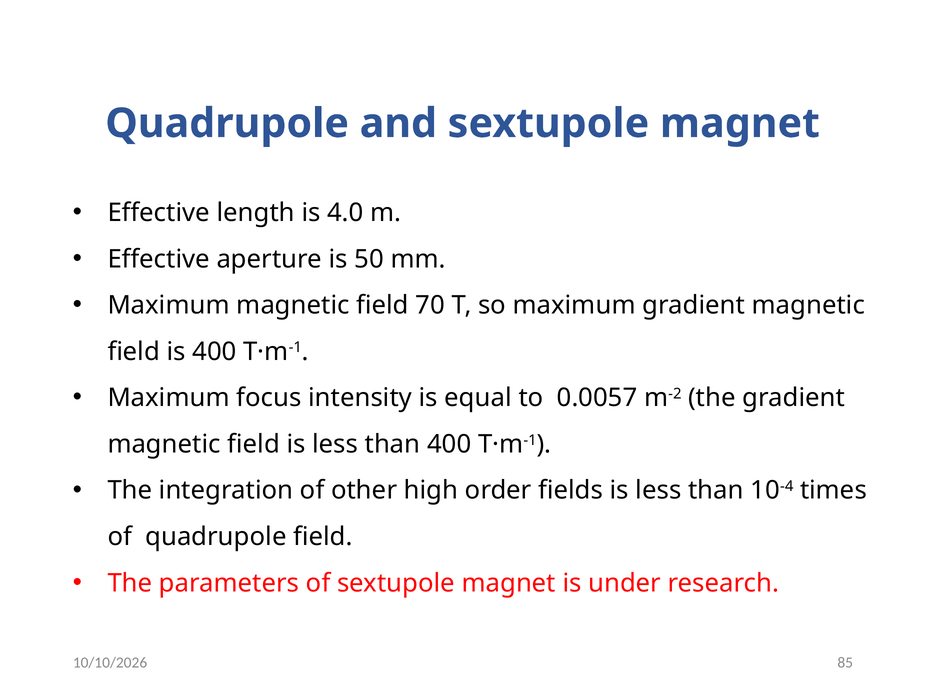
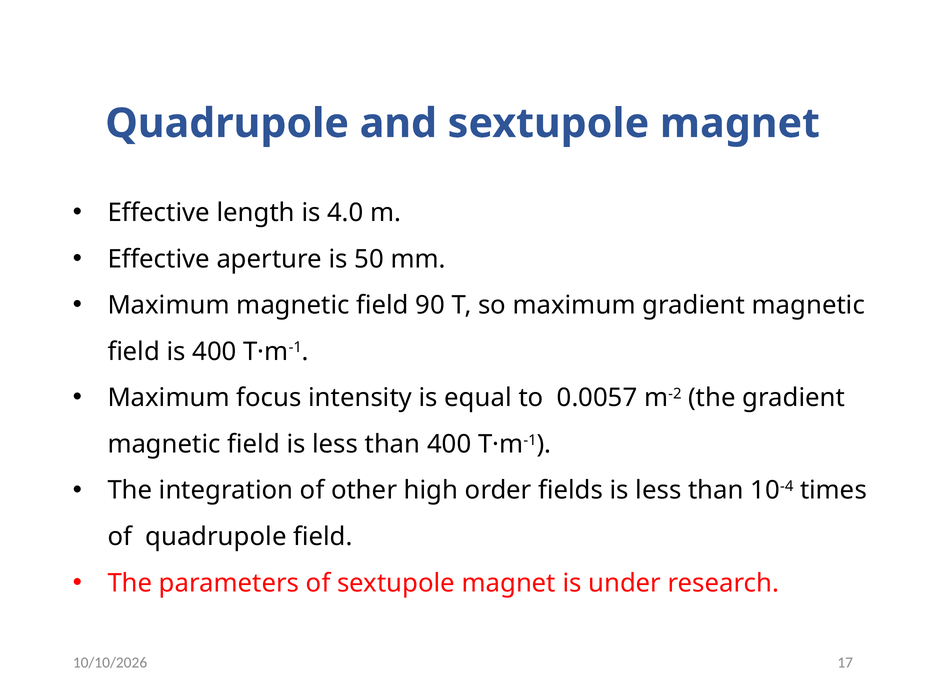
70: 70 -> 90
85: 85 -> 17
